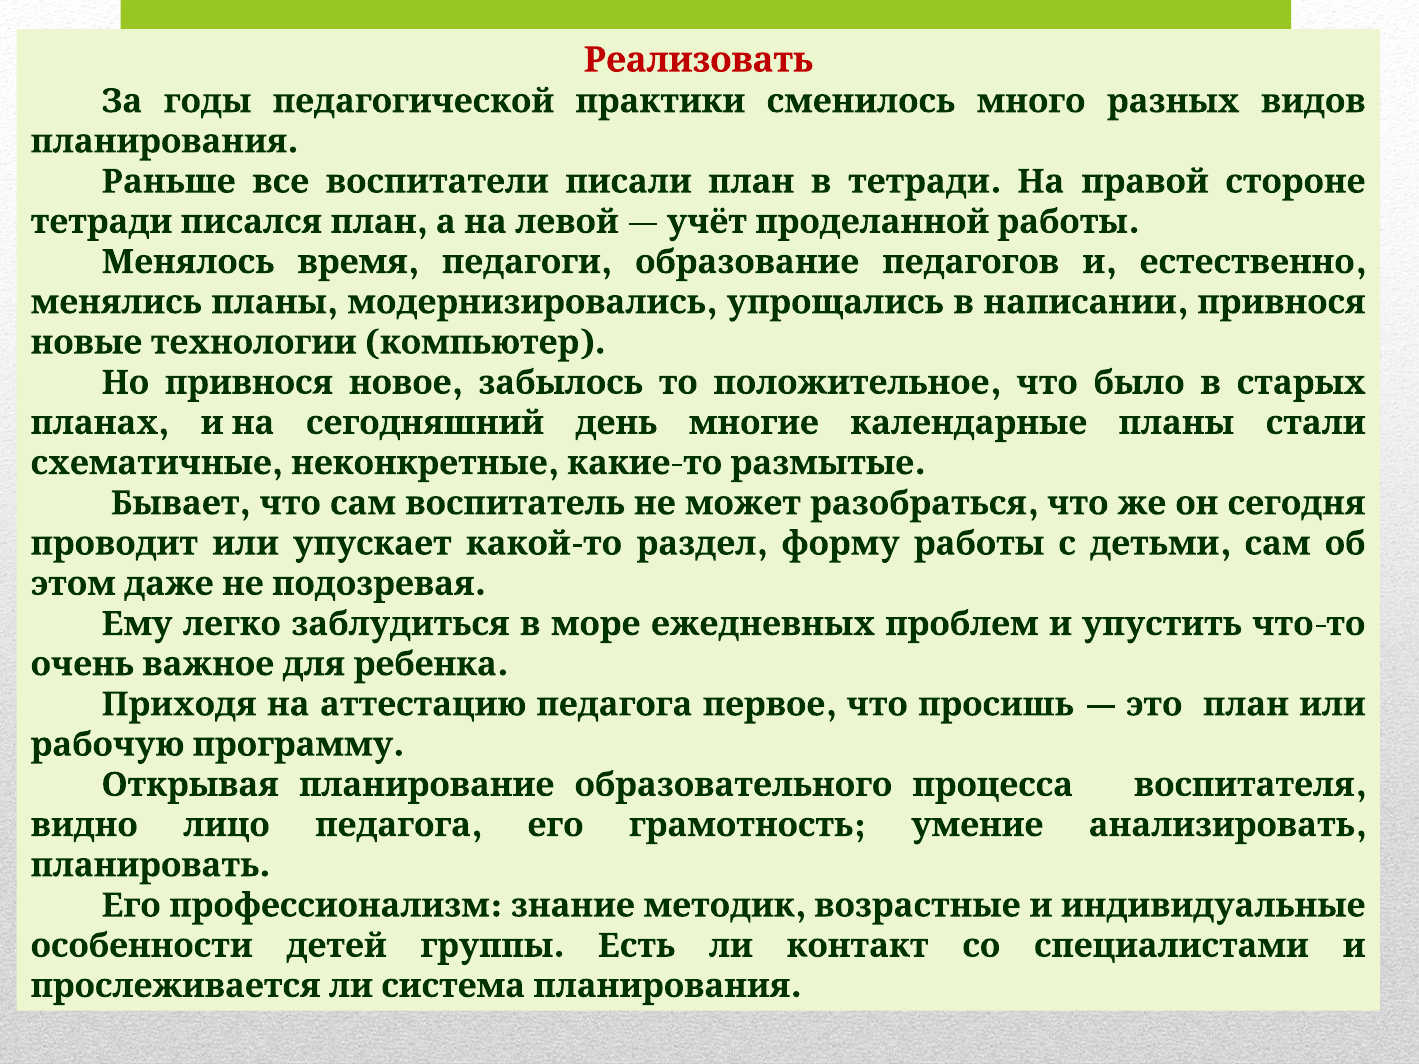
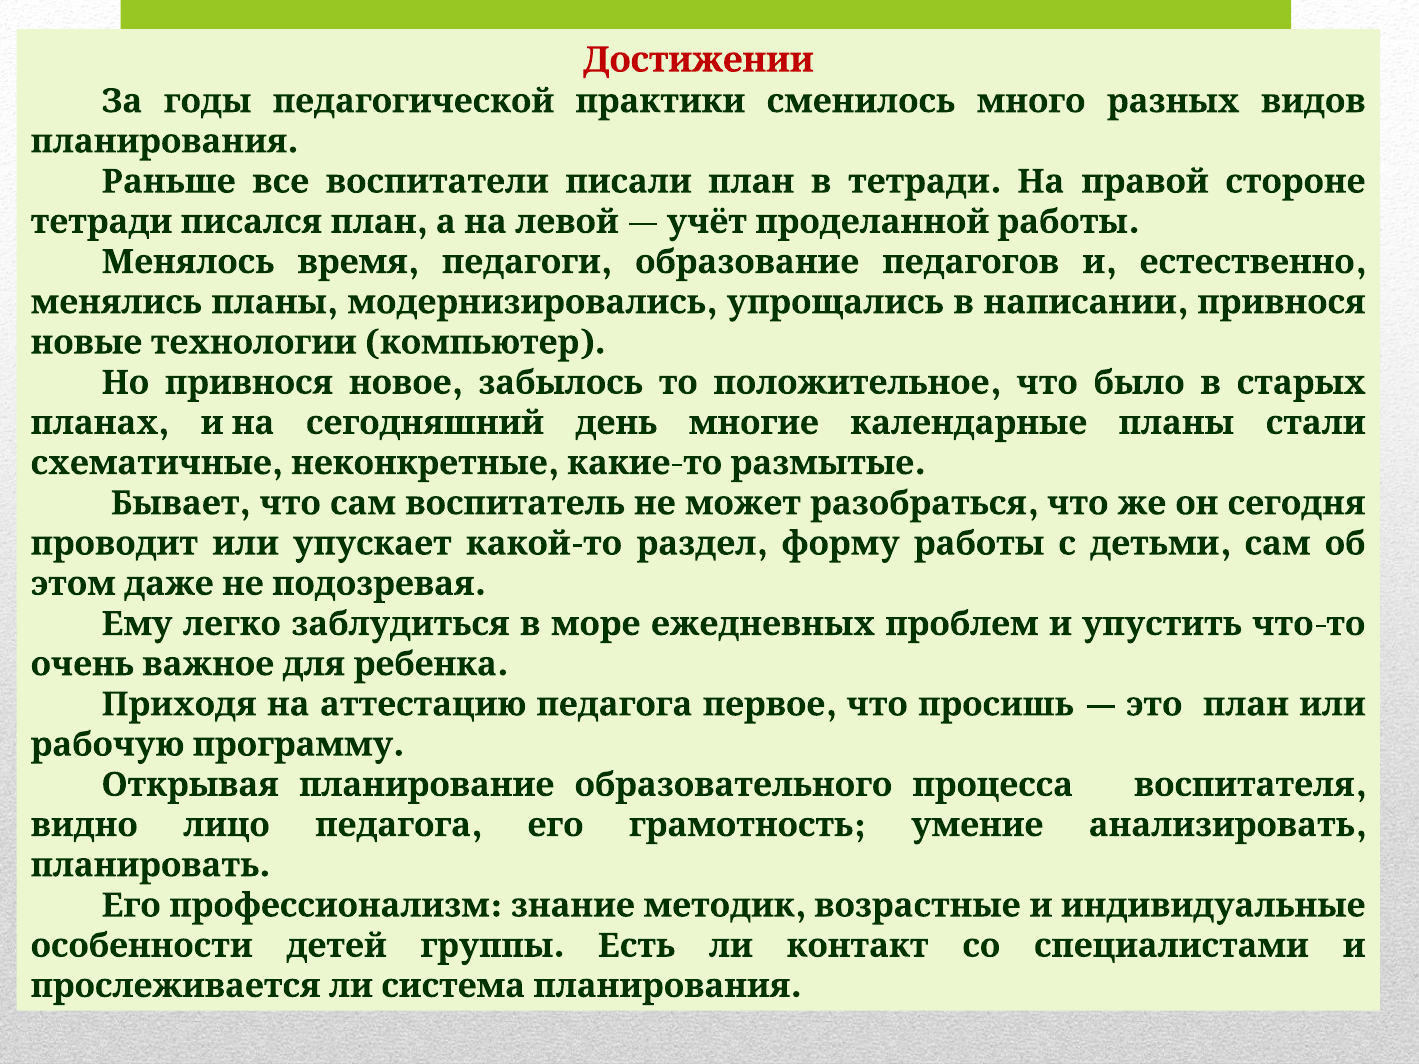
Реализовать: Реализовать -> Достижении
